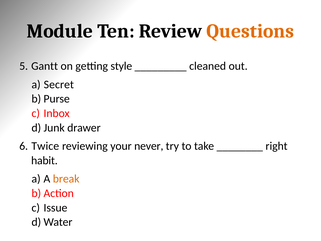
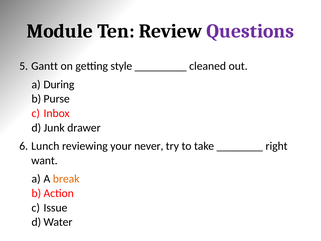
Questions colour: orange -> purple
Secret: Secret -> During
Twice: Twice -> Lunch
habit: habit -> want
